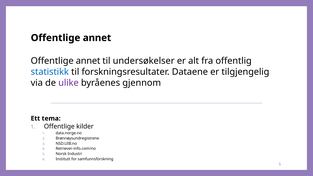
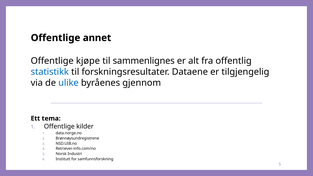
annet at (88, 61): annet -> kjøpe
undersøkelser: undersøkelser -> sammenlignes
ulike colour: purple -> blue
